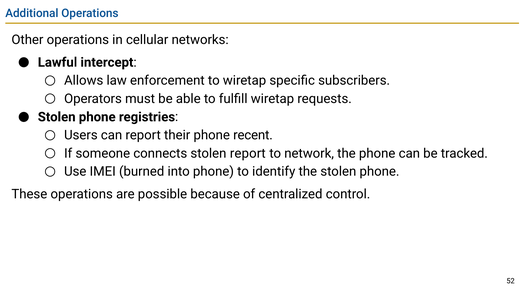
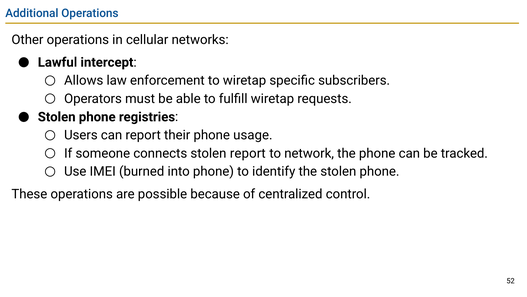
recent: recent -> usage
